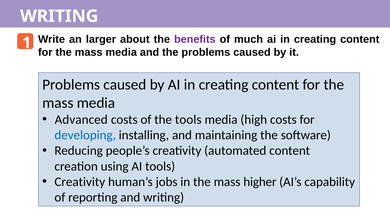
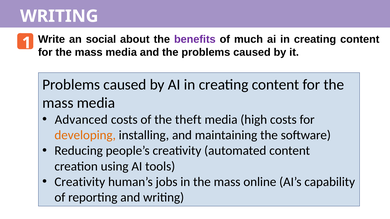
larger: larger -> social
the tools: tools -> theft
developing colour: blue -> orange
higher: higher -> online
